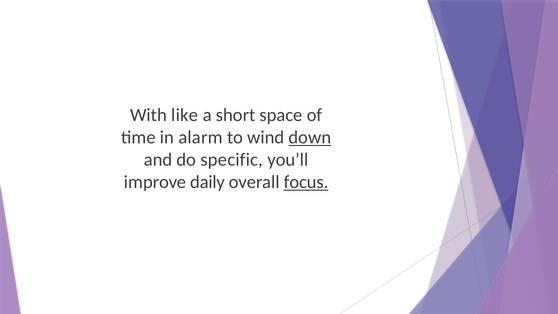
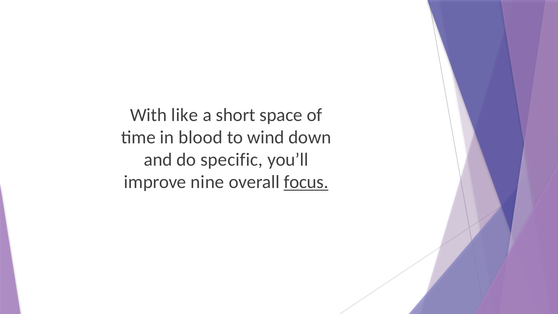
alarm: alarm -> blood
down underline: present -> none
daily: daily -> nine
